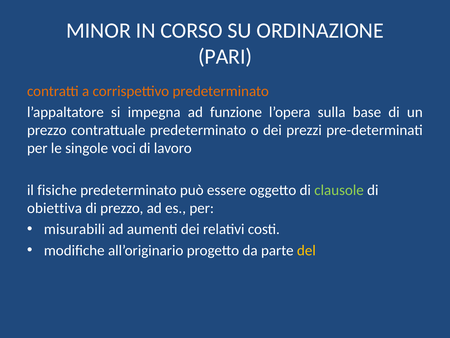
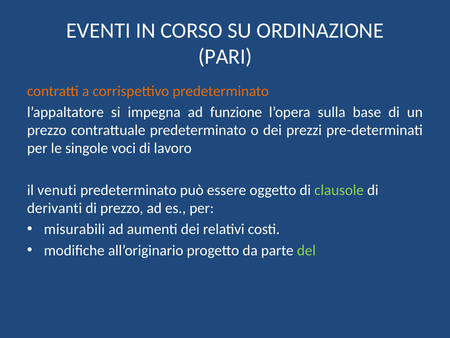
MINOR: MINOR -> EVENTI
fisiche: fisiche -> venuti
obiettiva: obiettiva -> derivanti
del colour: yellow -> light green
